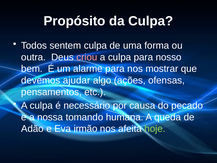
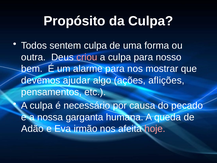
ofensas: ofensas -> aflições
tomando: tomando -> garganta
hoje colour: light green -> pink
